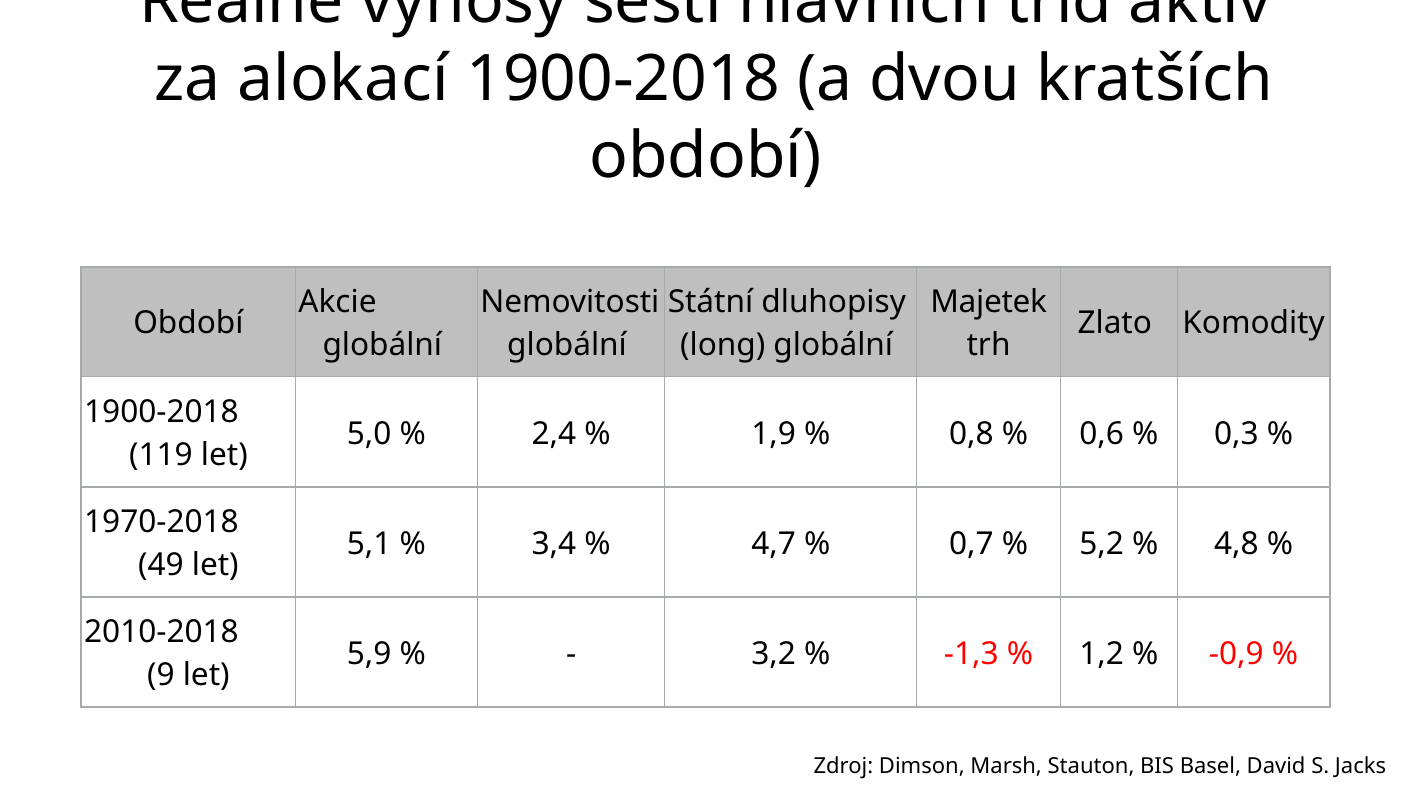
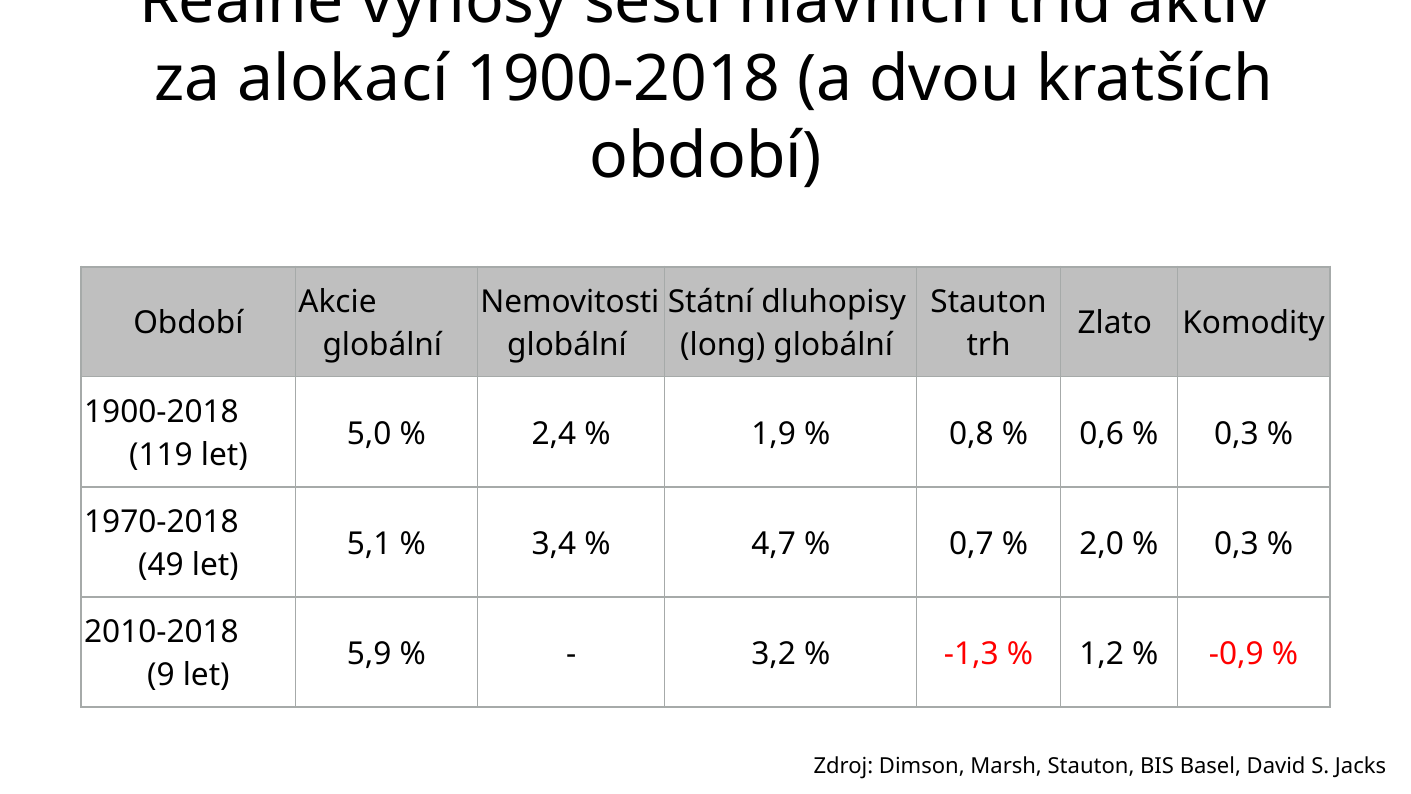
Majetek at (989, 302): Majetek -> Stauton
5,2: 5,2 -> 2,0
4,8 at (1236, 544): 4,8 -> 0,3
